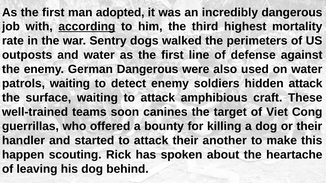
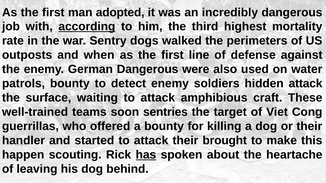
and water: water -> when
patrols waiting: waiting -> bounty
canines: canines -> sentries
another: another -> brought
has underline: none -> present
